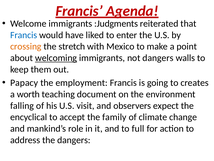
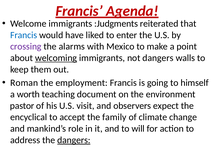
crossing colour: orange -> purple
stretch: stretch -> alarms
Papacy: Papacy -> Roman
creates: creates -> himself
falling: falling -> pastor
full: full -> will
dangers at (74, 140) underline: none -> present
